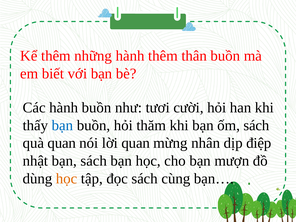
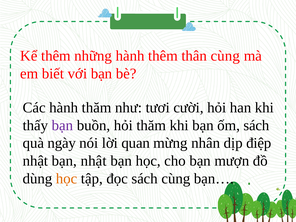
thân buồn: buồn -> cùng
hành buồn: buồn -> thăm
bạn at (62, 125) colour: blue -> purple
quà quan: quan -> ngày
bạn sách: sách -> nhật
